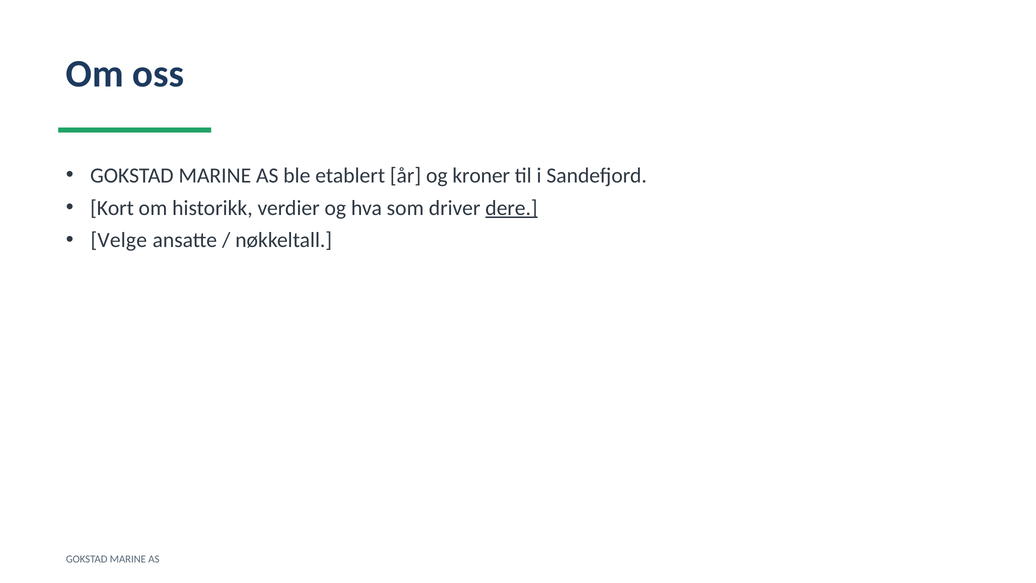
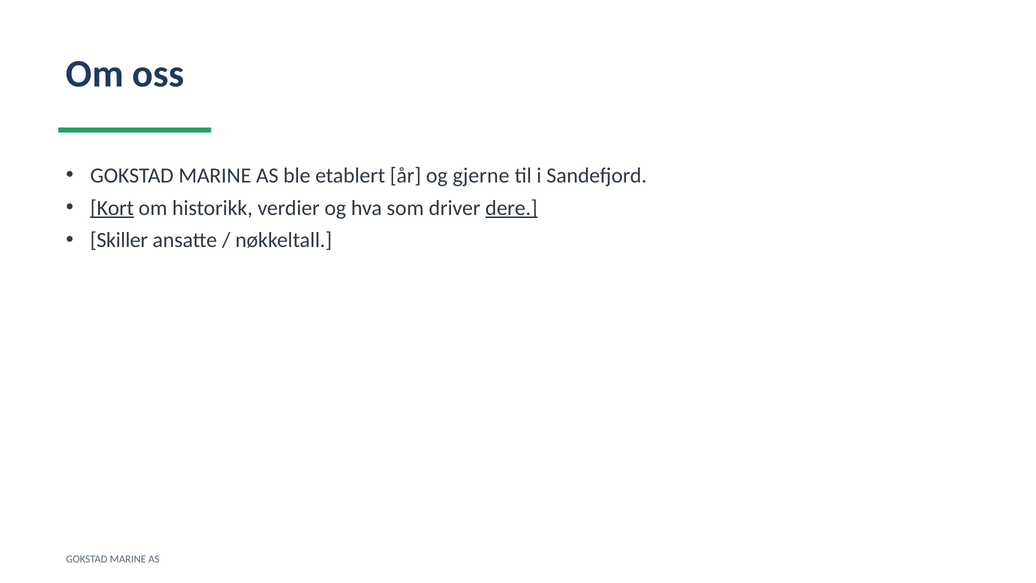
kroner: kroner -> gjerne
Kort underline: none -> present
Velge: Velge -> Skiller
